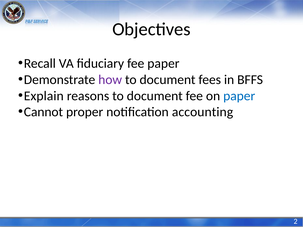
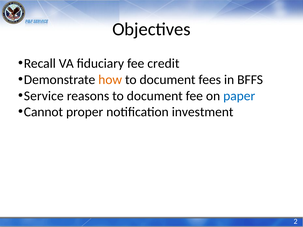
fee paper: paper -> credit
how colour: purple -> orange
Explain: Explain -> Service
accounting: accounting -> investment
